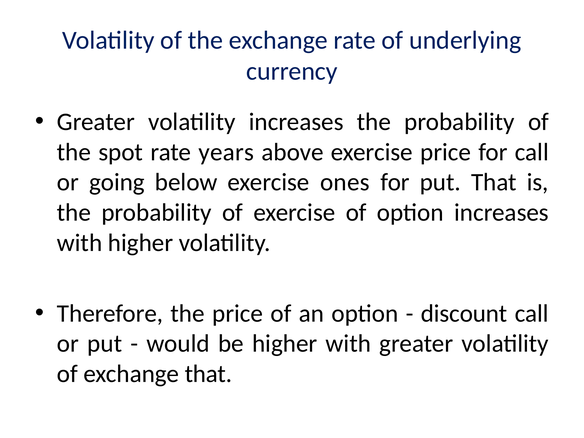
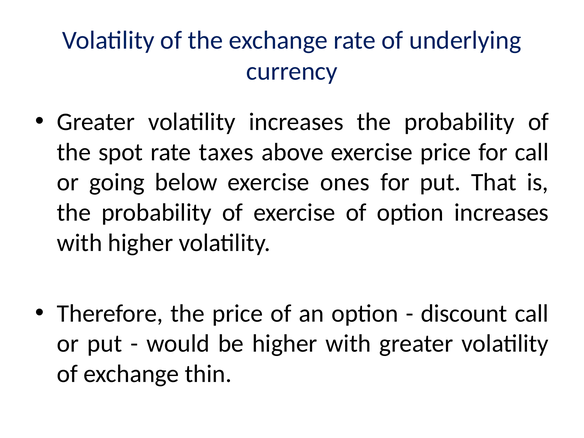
years: years -> taxes
exchange that: that -> thin
